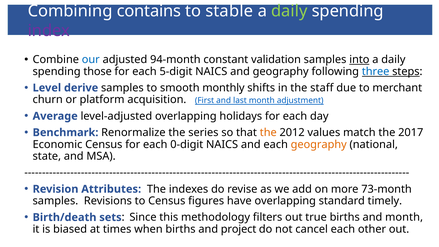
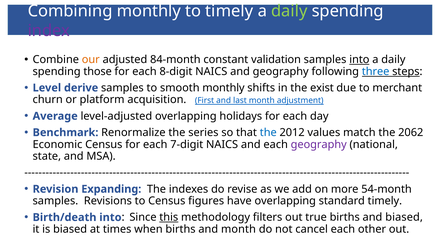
Combining contains: contains -> monthly
to stable: stable -> timely
our colour: blue -> orange
94-month: 94-month -> 84-month
5-digit: 5-digit -> 8-digit
staff: staff -> exist
the at (268, 132) colour: orange -> blue
2017: 2017 -> 2062
0-digit: 0-digit -> 7-digit
geography at (319, 144) colour: orange -> purple
Attributes: Attributes -> Expanding
73-month: 73-month -> 54-month
Birth/death sets: sets -> into
this underline: none -> present
and month: month -> biased
and project: project -> month
